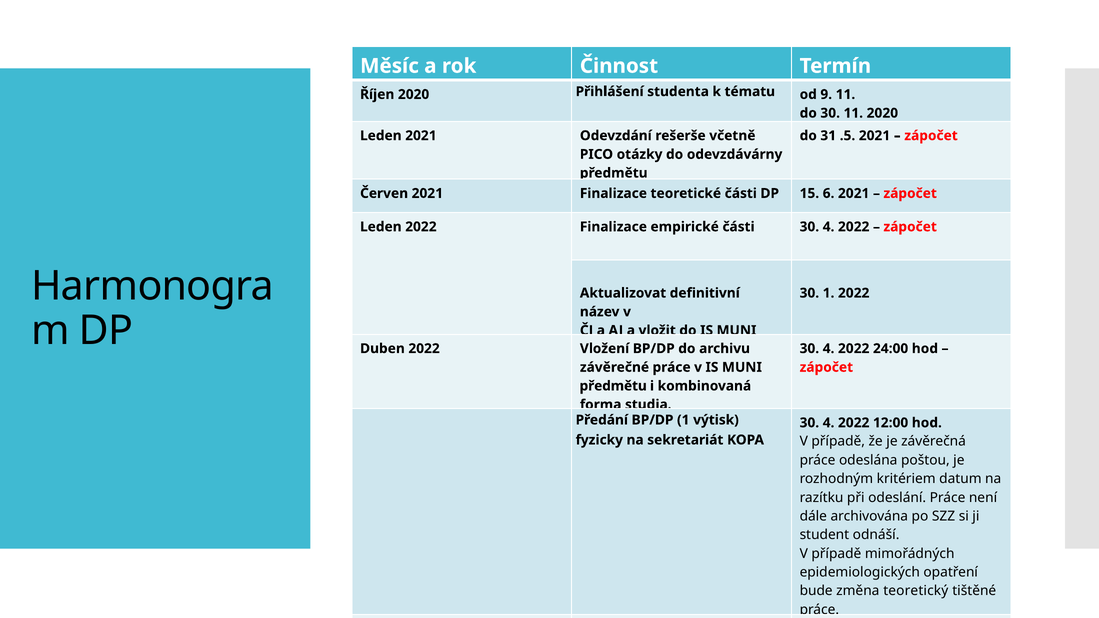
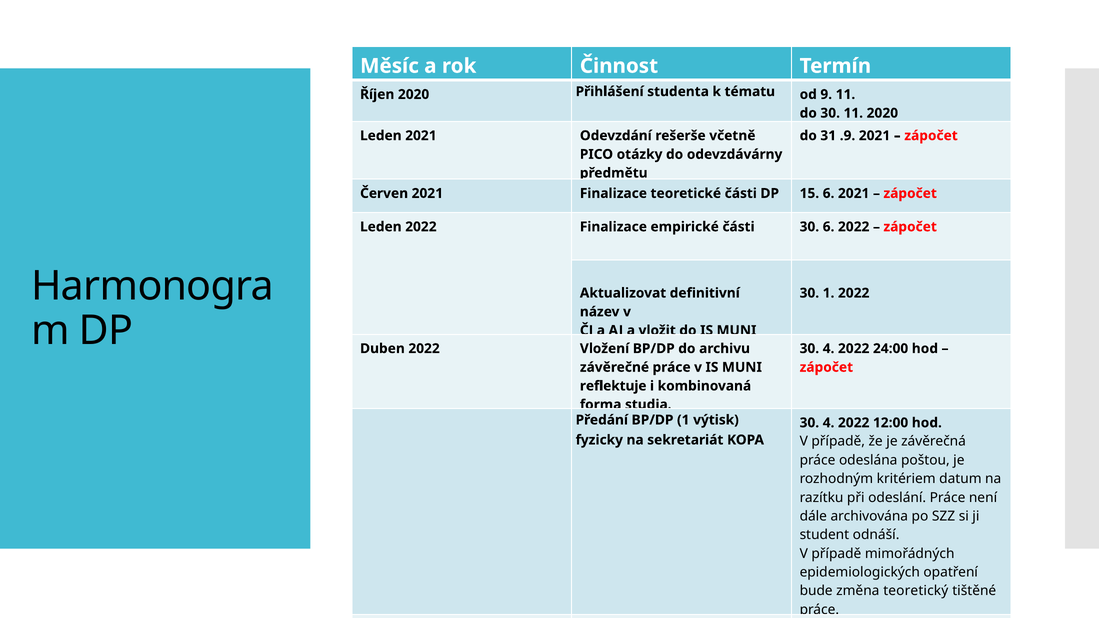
.5: .5 -> .9
části 30 4: 4 -> 6
předmětu at (613, 386): předmětu -> reflektuje
